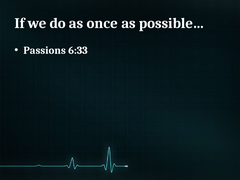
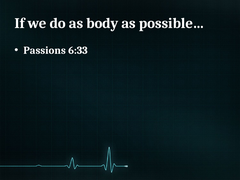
once: once -> body
